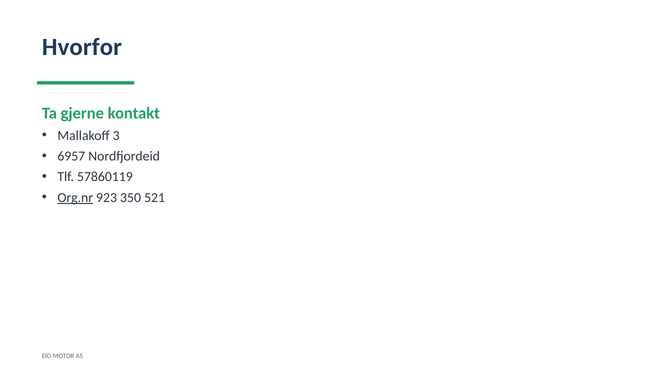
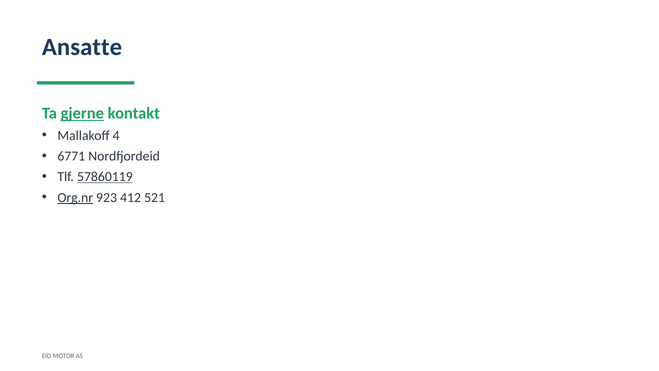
Hvorfor: Hvorfor -> Ansatte
gjerne underline: none -> present
3: 3 -> 4
6957: 6957 -> 6771
57860119 underline: none -> present
350: 350 -> 412
